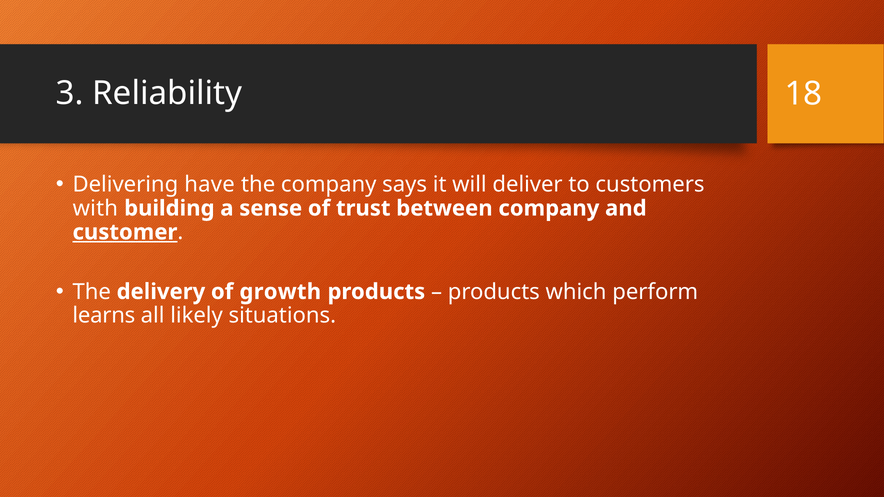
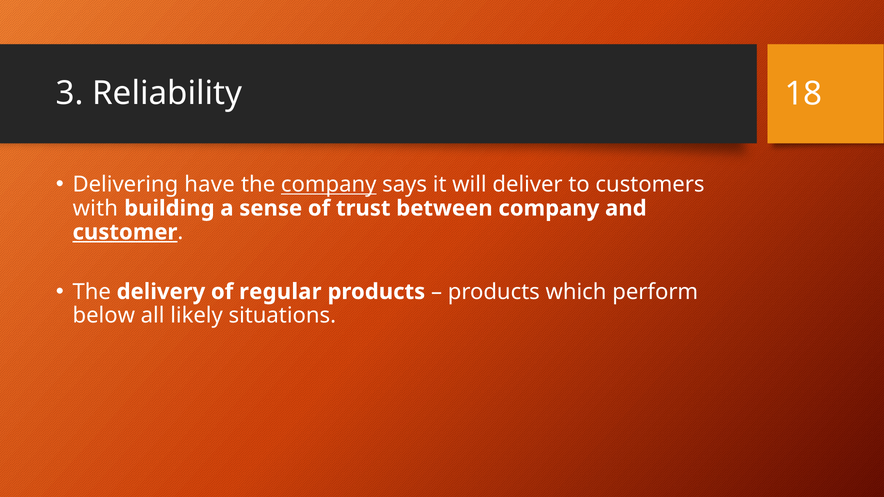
company at (329, 185) underline: none -> present
growth: growth -> regular
learns: learns -> below
